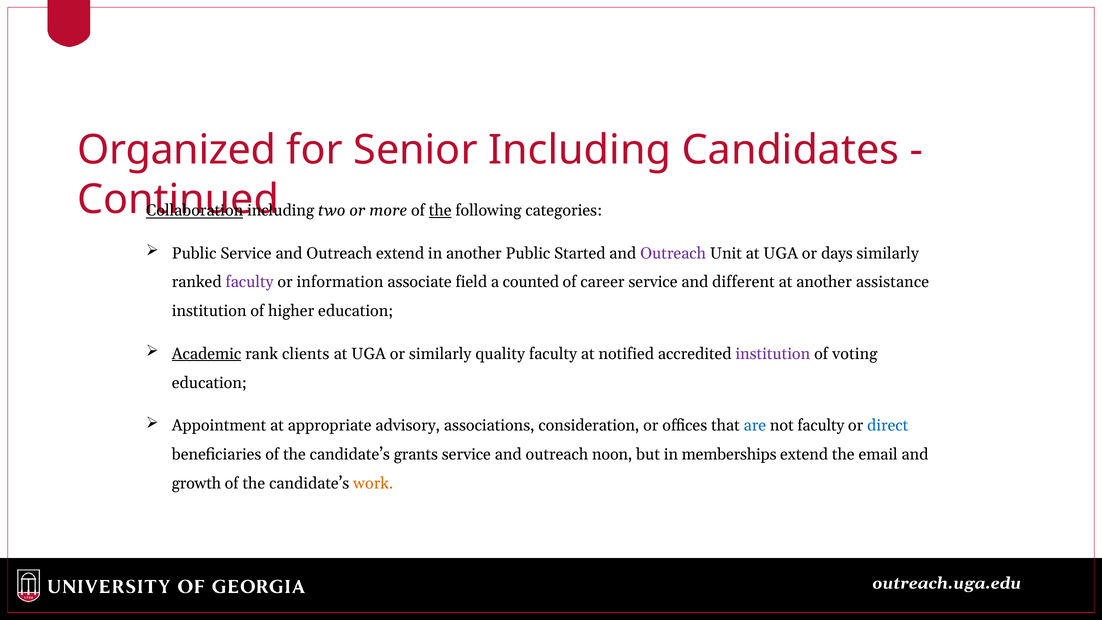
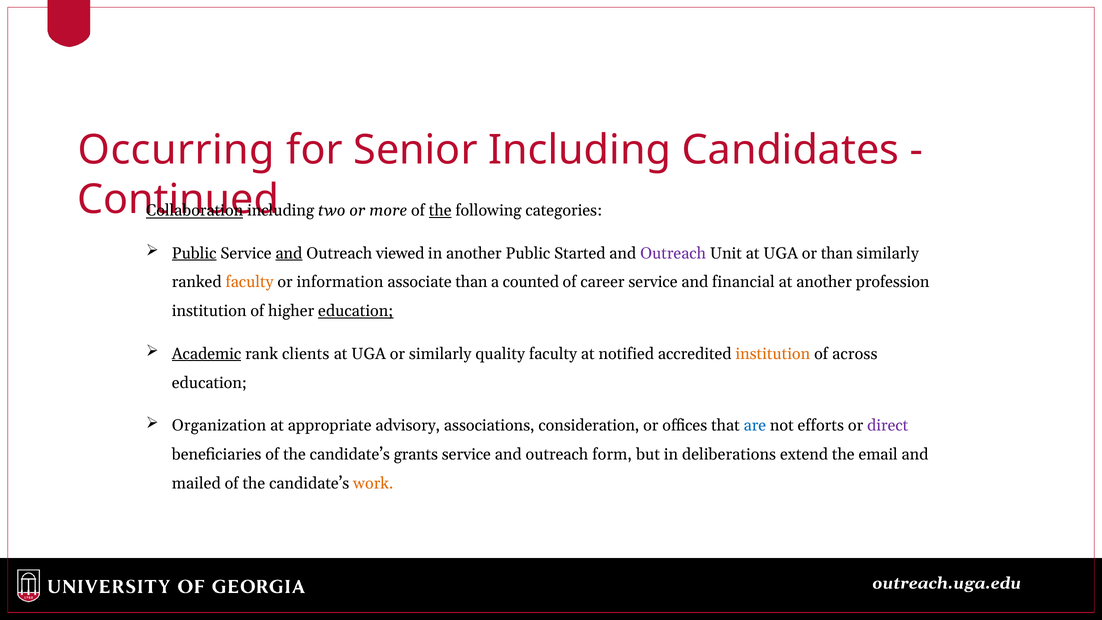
Organized: Organized -> Occurring
Public at (194, 253) underline: none -> present
and at (289, 253) underline: none -> present
Outreach extend: extend -> viewed
or days: days -> than
faculty at (249, 282) colour: purple -> orange
associate field: field -> than
different: different -> financial
assistance: assistance -> profession
education at (356, 311) underline: none -> present
institution at (773, 354) colour: purple -> orange
voting: voting -> across
Appointment: Appointment -> Organization
not faculty: faculty -> efforts
direct colour: blue -> purple
noon: noon -> form
memberships: memberships -> deliberations
growth: growth -> mailed
